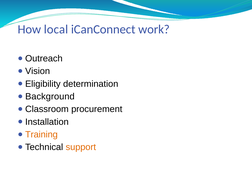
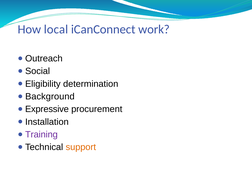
Vision: Vision -> Social
Classroom: Classroom -> Expressive
Training colour: orange -> purple
